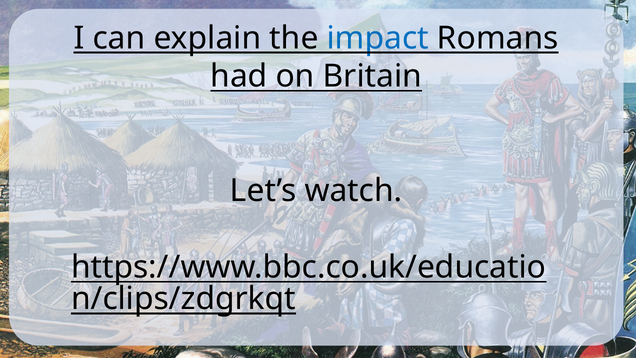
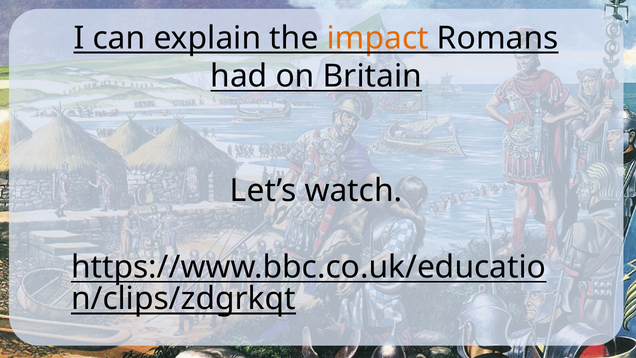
impact colour: blue -> orange
